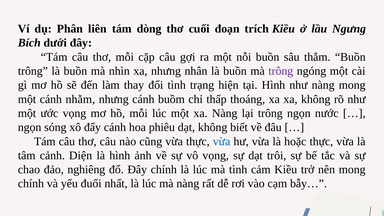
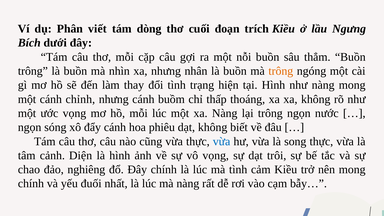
liên: liên -> viết
trông at (281, 71) colour: purple -> orange
nhằm: nhằm -> chỉnh
hoặc: hoặc -> song
